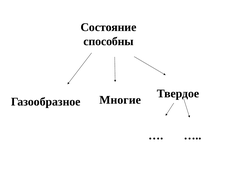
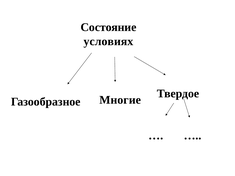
способны: способны -> условиях
